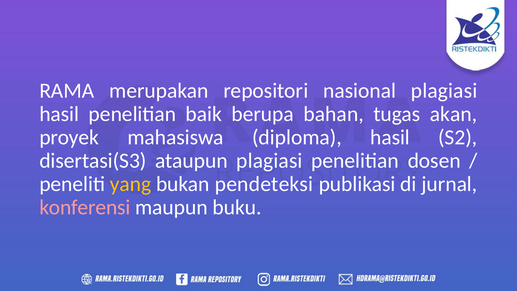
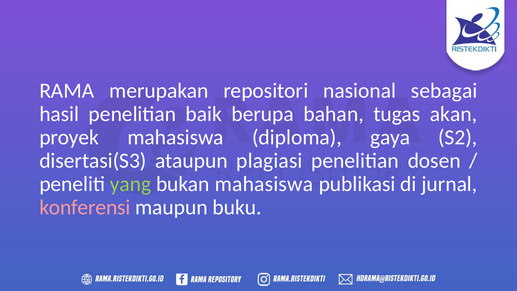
nasional plagiasi: plagiasi -> sebagai
diploma hasil: hasil -> gaya
yang colour: yellow -> light green
bukan pendeteksi: pendeteksi -> mahasiswa
